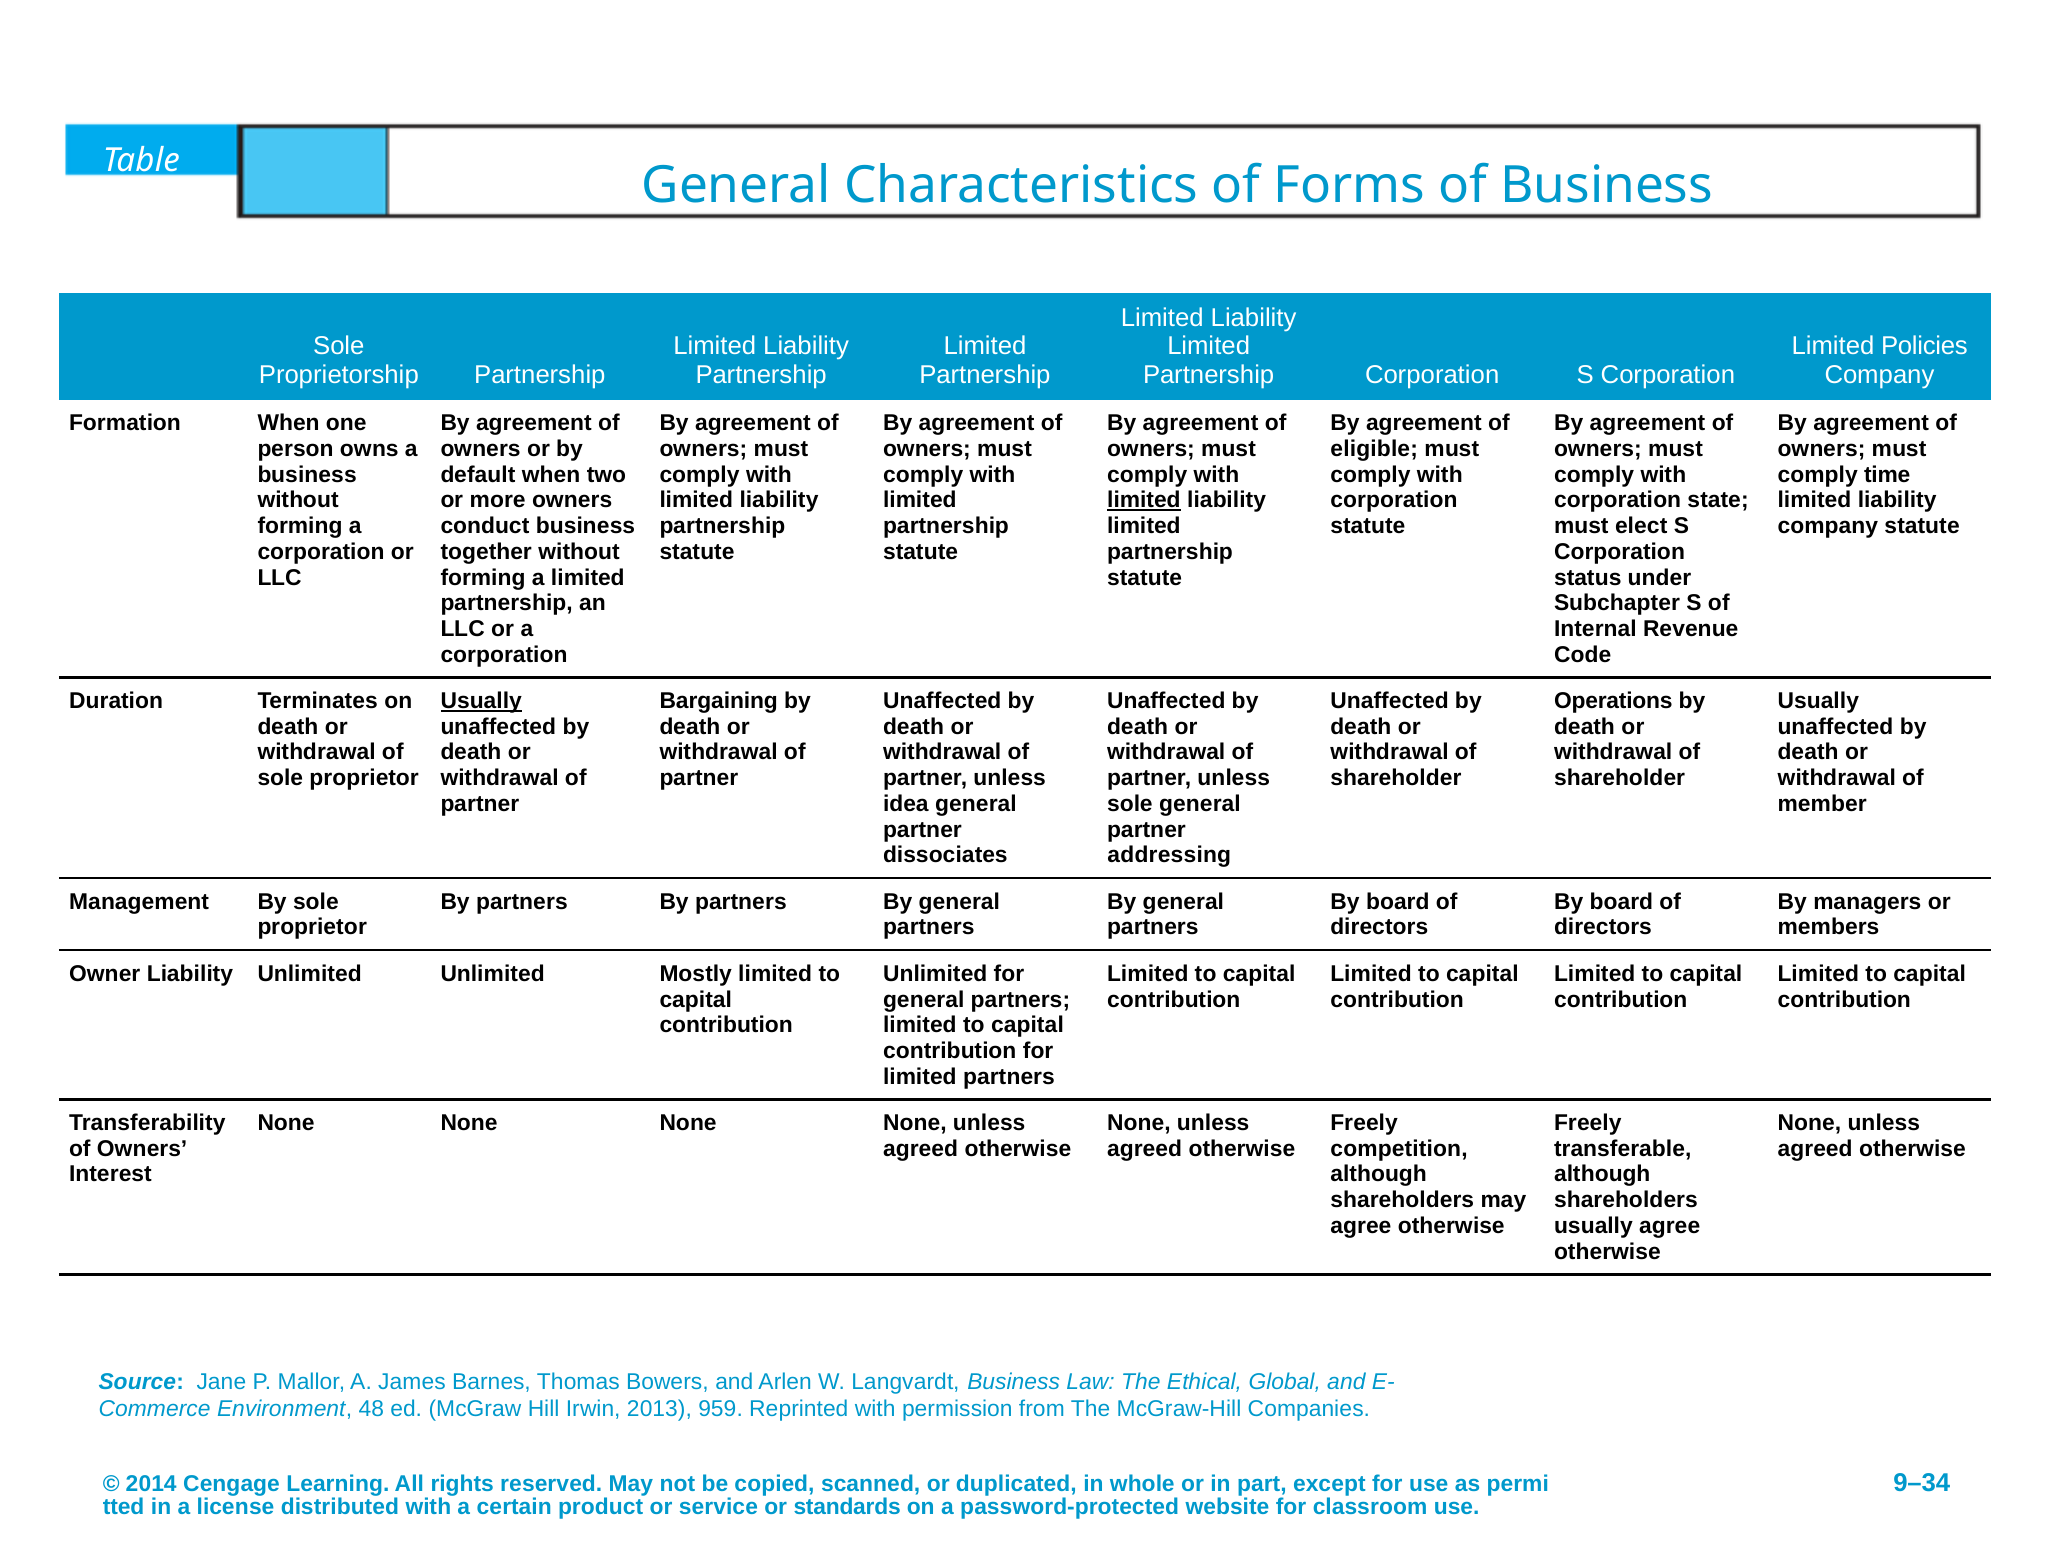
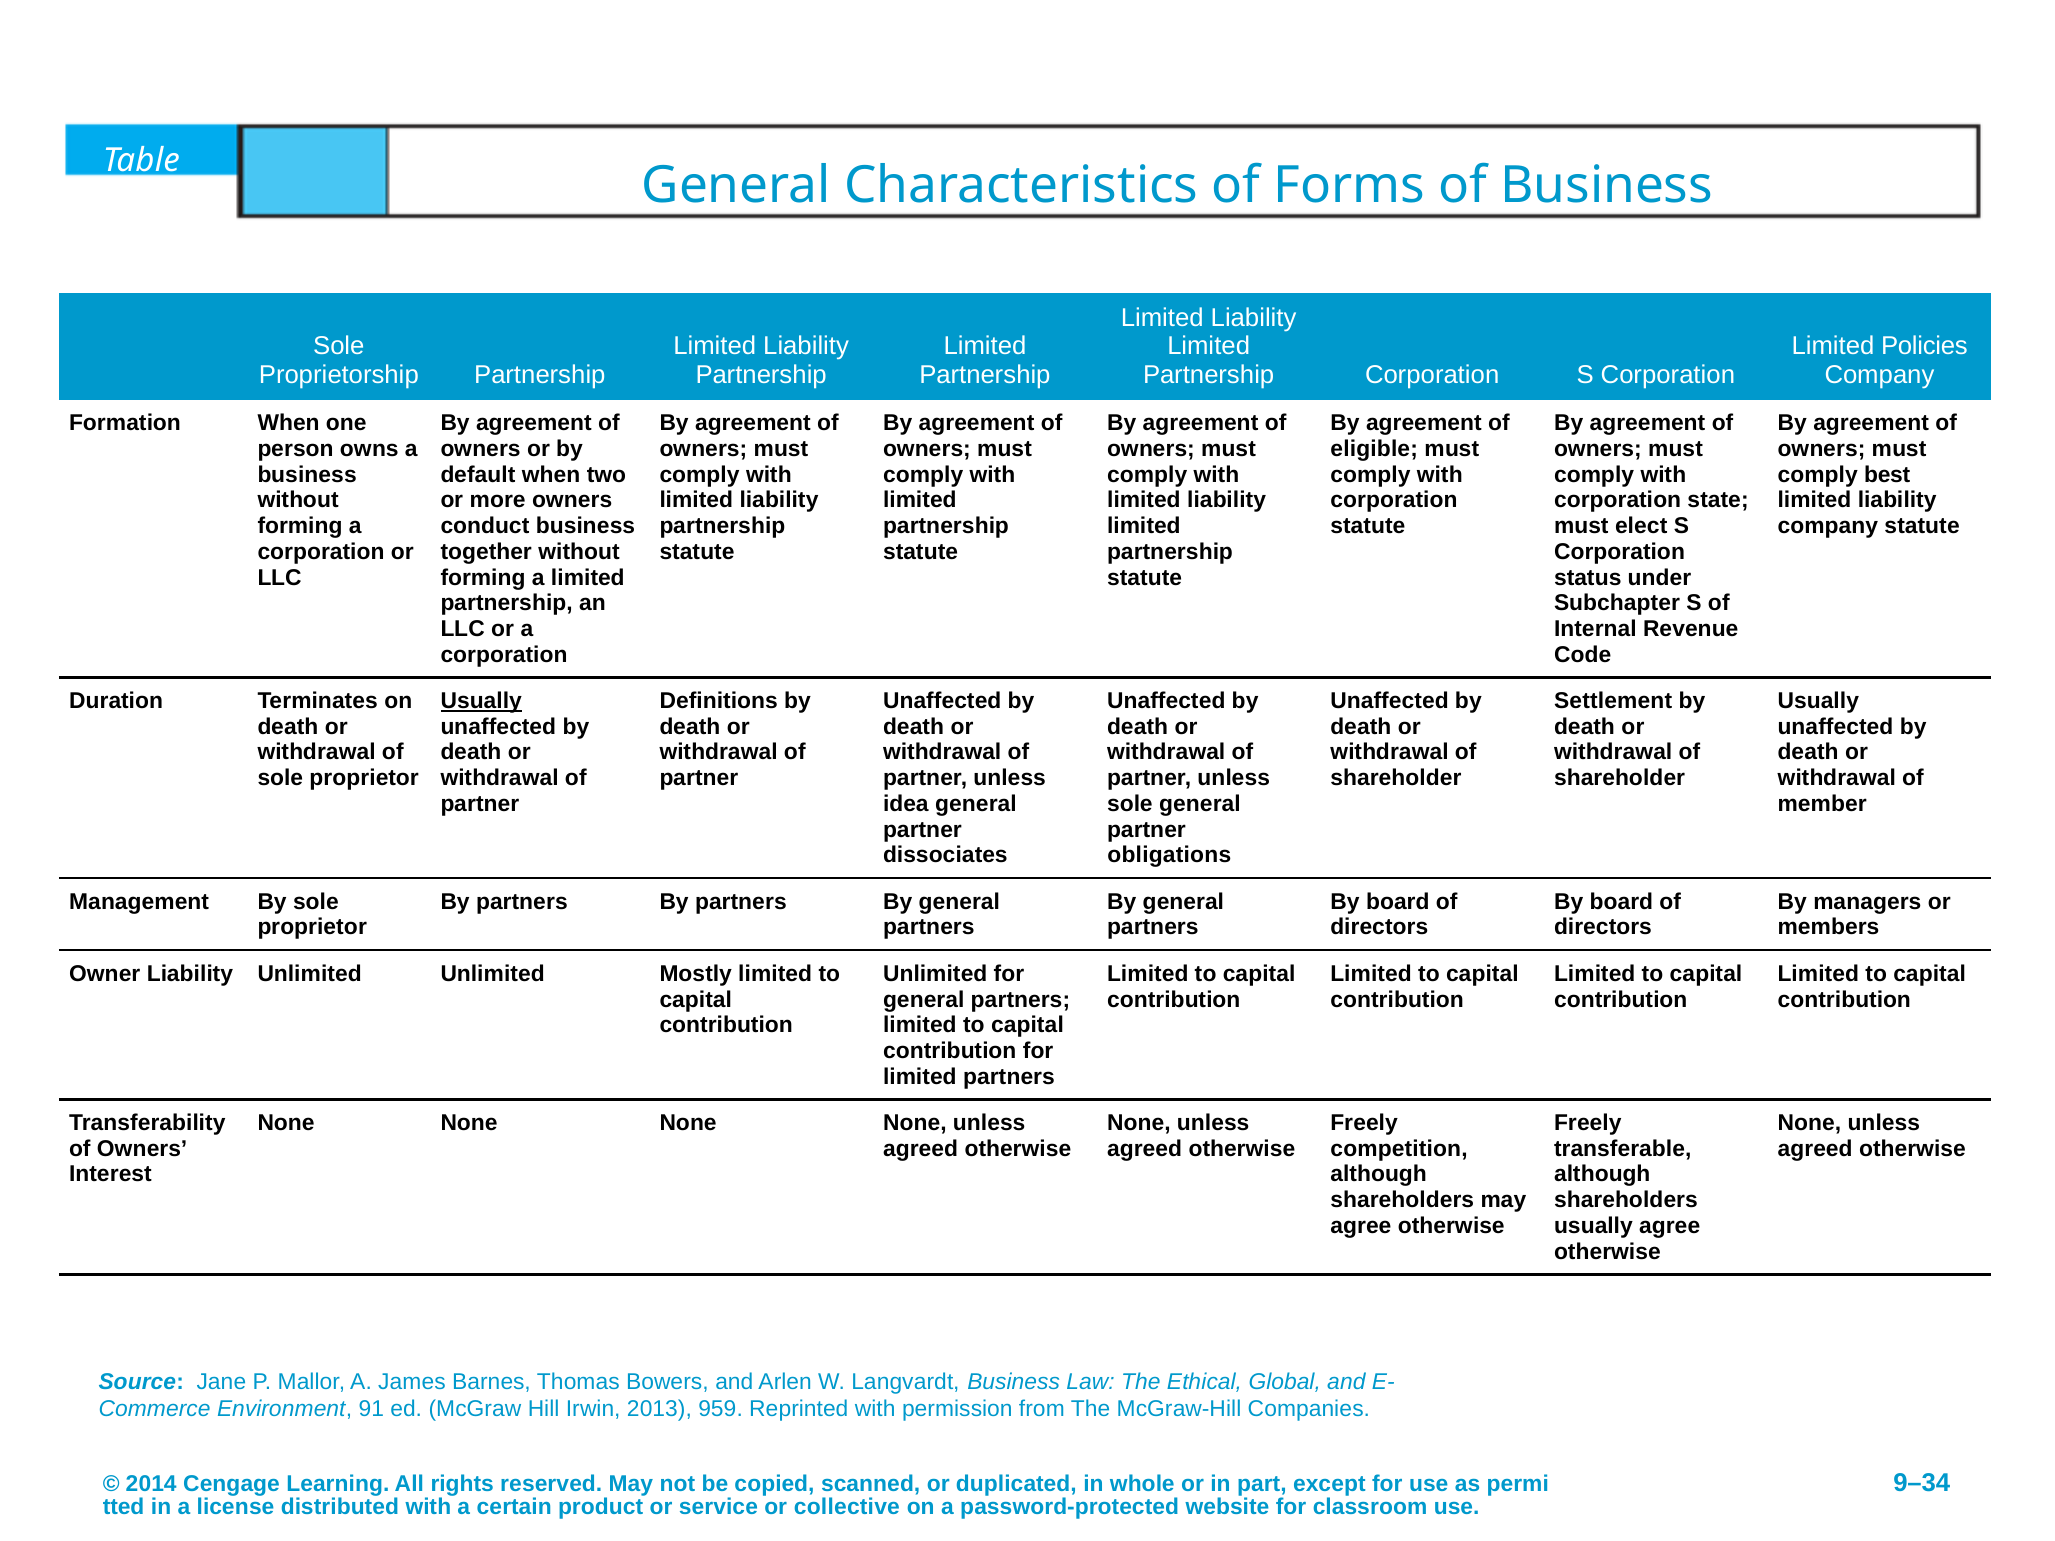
time: time -> best
limited at (1144, 500) underline: present -> none
Bargaining: Bargaining -> Definitions
Operations: Operations -> Settlement
addressing: addressing -> obligations
48: 48 -> 91
standards: standards -> collective
